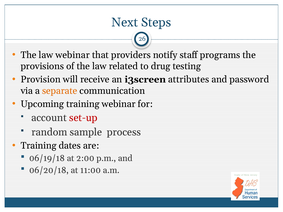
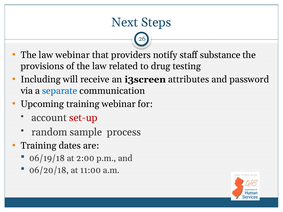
programs: programs -> substance
Provision: Provision -> Including
separate colour: orange -> blue
